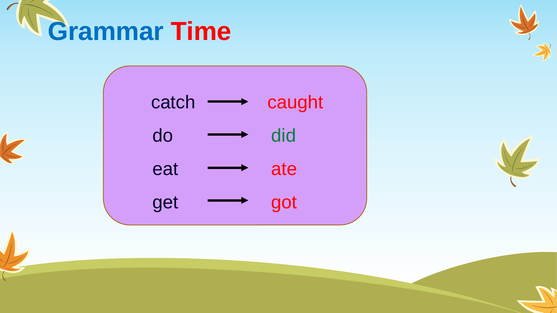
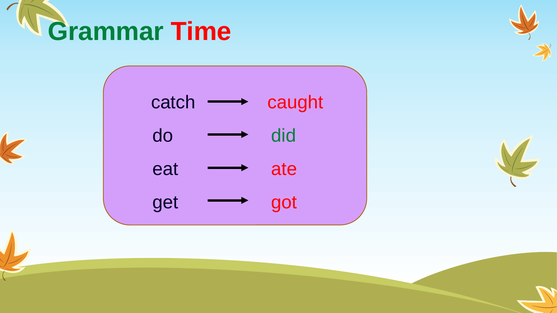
Grammar colour: blue -> green
